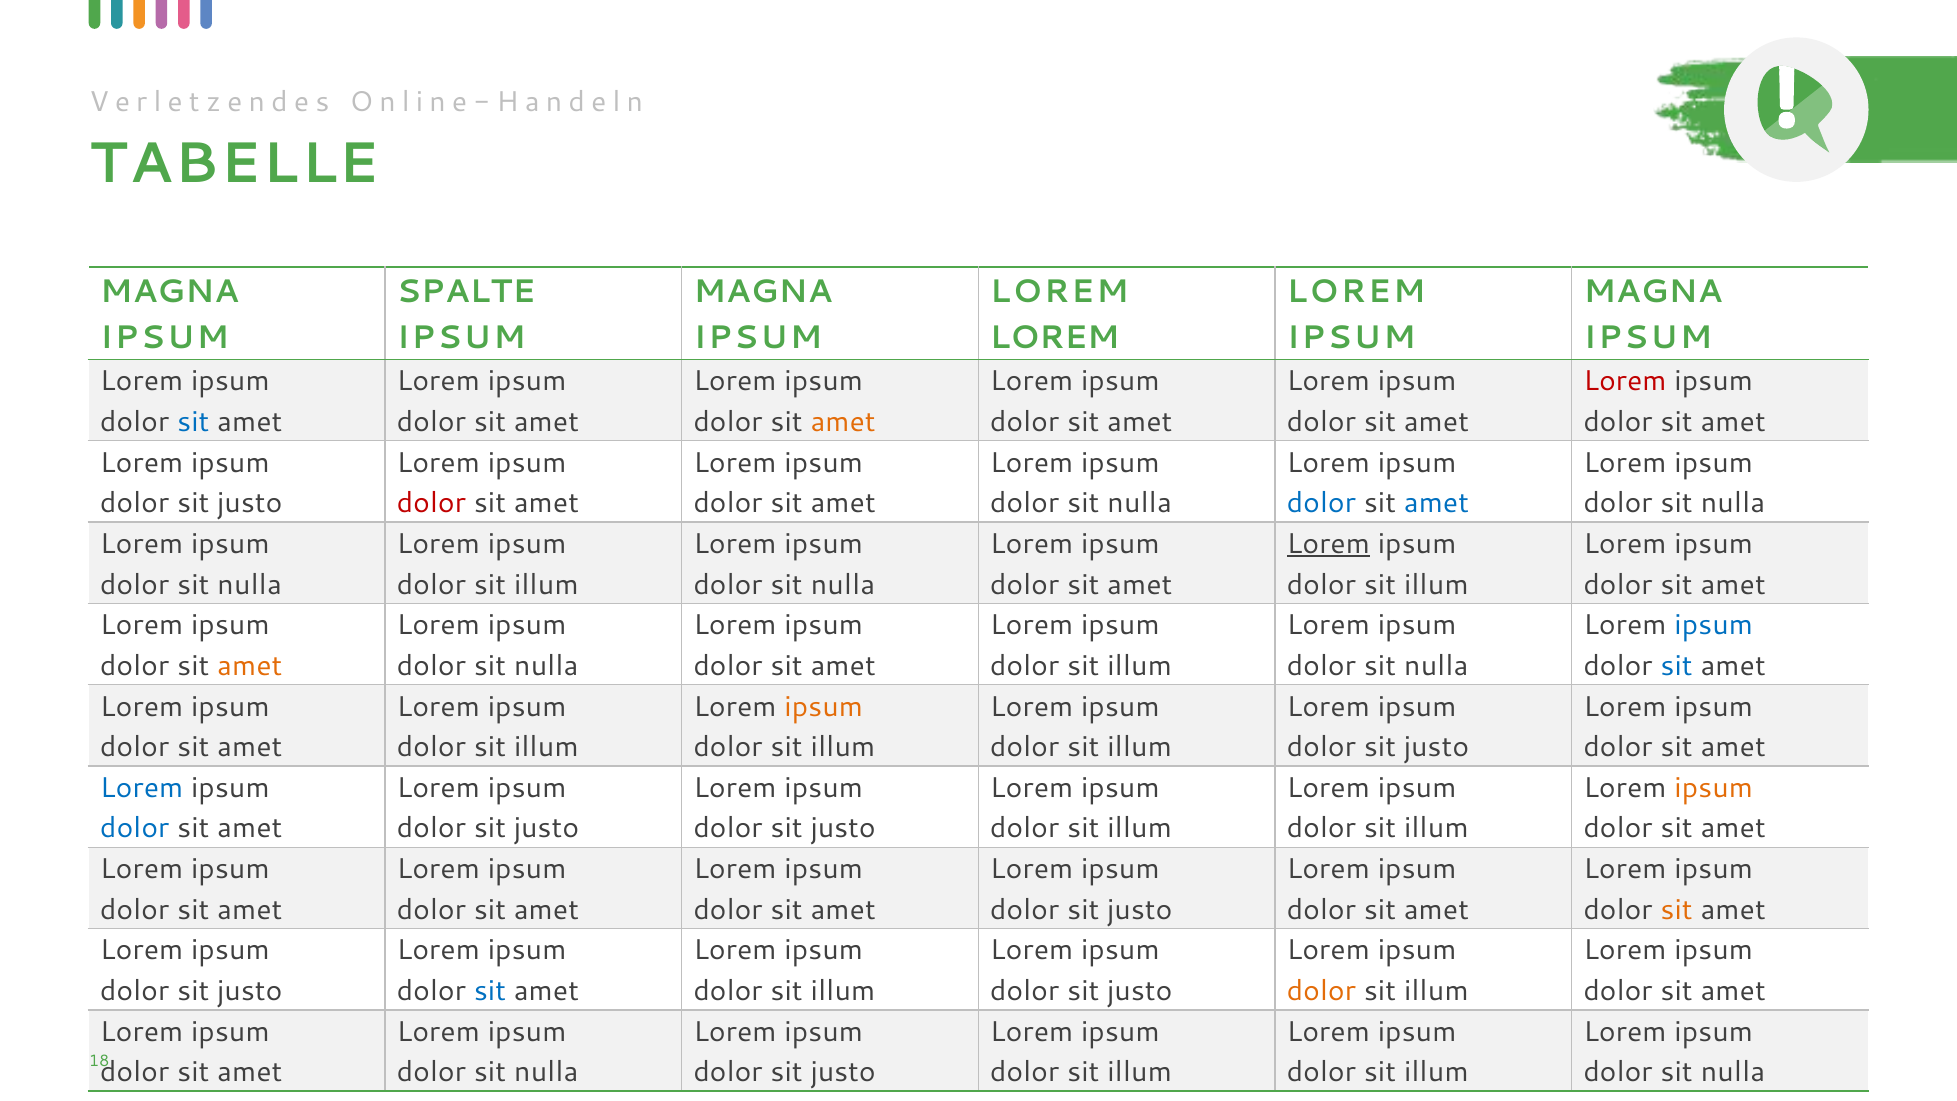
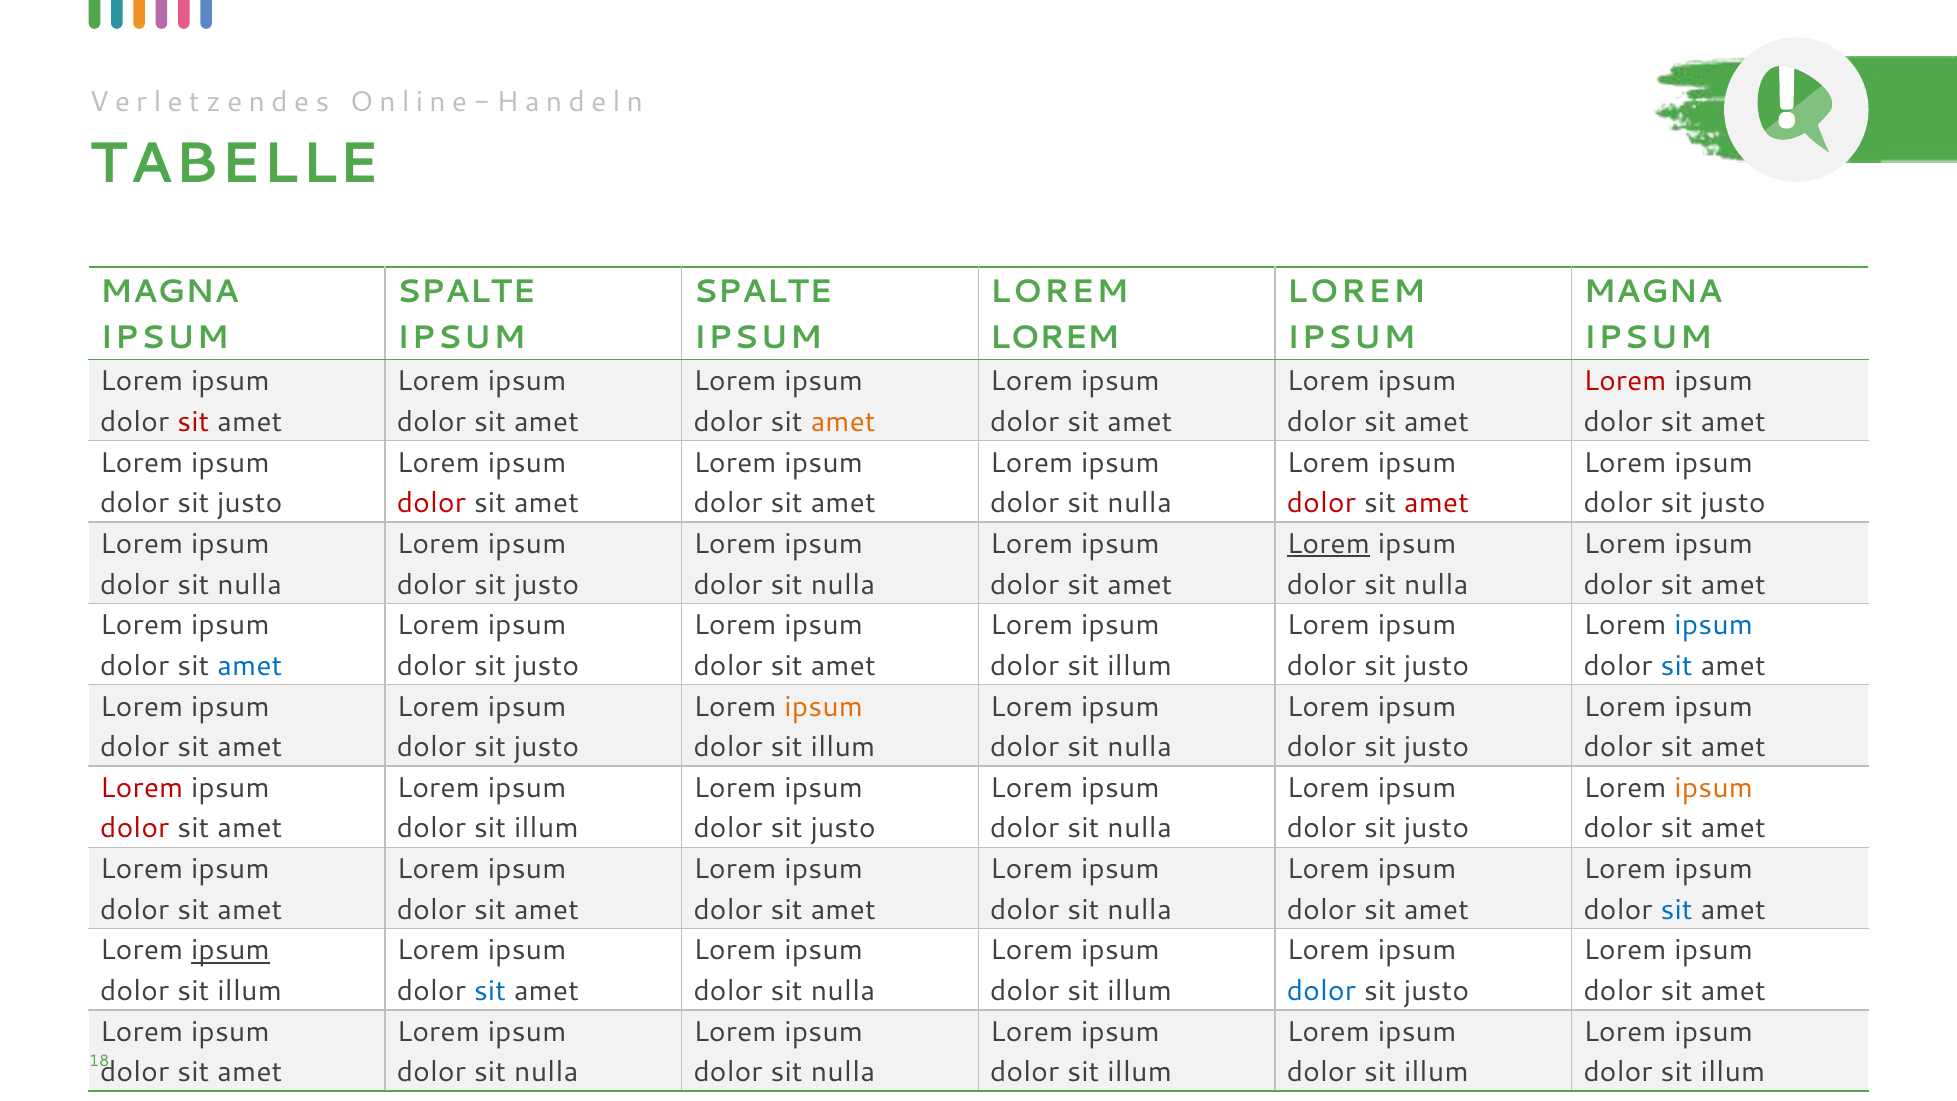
MAGNA at (763, 292): MAGNA -> SPALTE
sit at (193, 422) colour: blue -> red
dolor at (1321, 503) colour: blue -> red
amet at (1436, 503) colour: blue -> red
nulla at (1733, 503): nulla -> justo
illum at (546, 584): illum -> justo
illum at (1436, 584): illum -> nulla
amet at (250, 666) colour: orange -> blue
nulla at (546, 666): nulla -> justo
nulla at (1436, 666): nulla -> justo
illum at (546, 747): illum -> justo
illum at (1140, 747): illum -> nulla
Lorem at (142, 788) colour: blue -> red
dolor at (135, 828) colour: blue -> red
justo at (547, 828): justo -> illum
illum at (1140, 828): illum -> nulla
illum at (1436, 828): illum -> justo
justo at (1140, 910): justo -> nulla
sit at (1677, 910) colour: orange -> blue
ipsum at (230, 950) underline: none -> present
justo at (250, 991): justo -> illum
illum at (843, 991): illum -> nulla
justo at (1140, 991): justo -> illum
dolor at (1321, 991) colour: orange -> blue
illum at (1436, 991): illum -> justo
justo at (843, 1072): justo -> nulla
nulla at (1733, 1072): nulla -> illum
